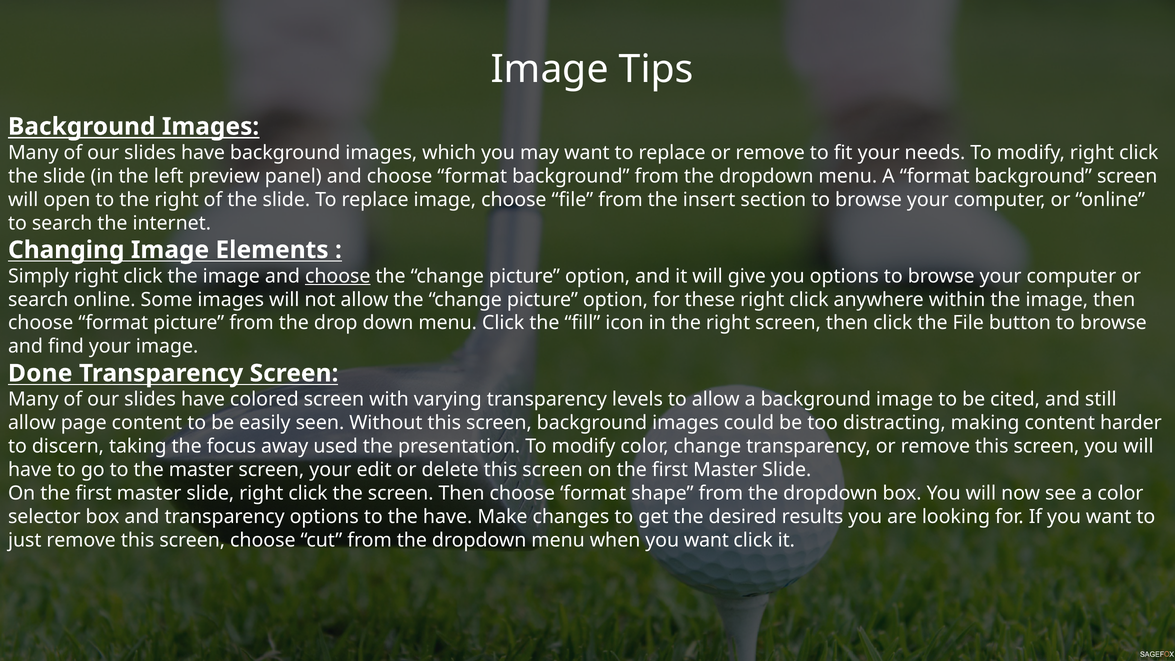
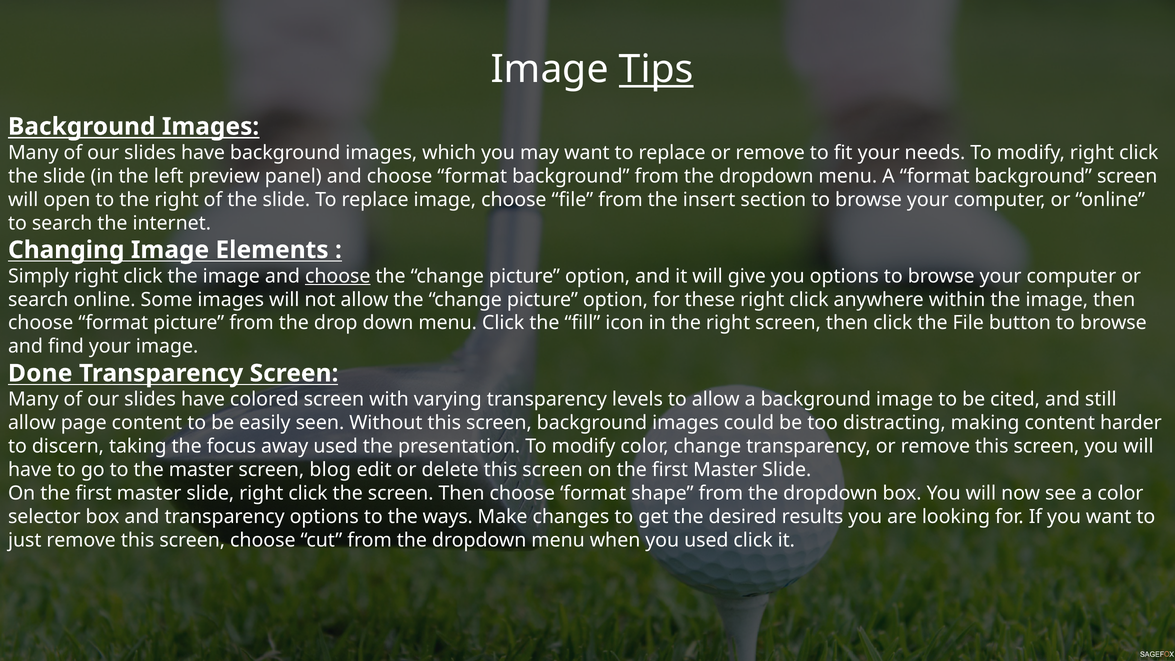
Tips underline: none -> present
screen your: your -> blog
the have: have -> ways
when you want: want -> used
